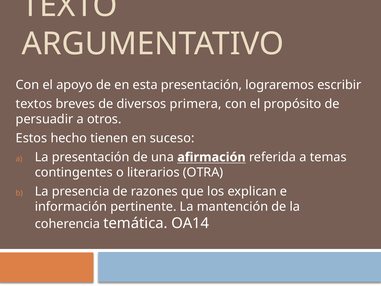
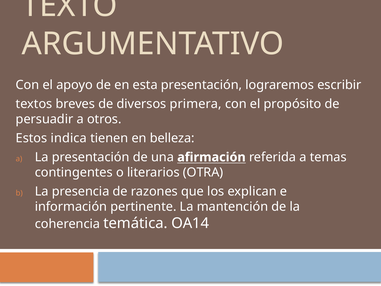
hecho: hecho -> indica
suceso: suceso -> belleza
